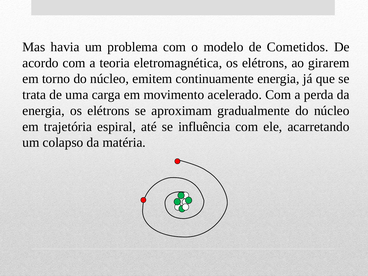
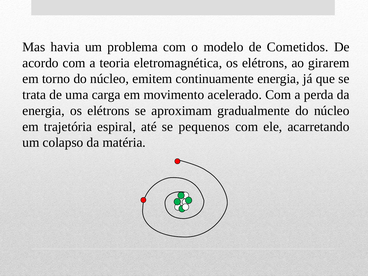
influência: influência -> pequenos
